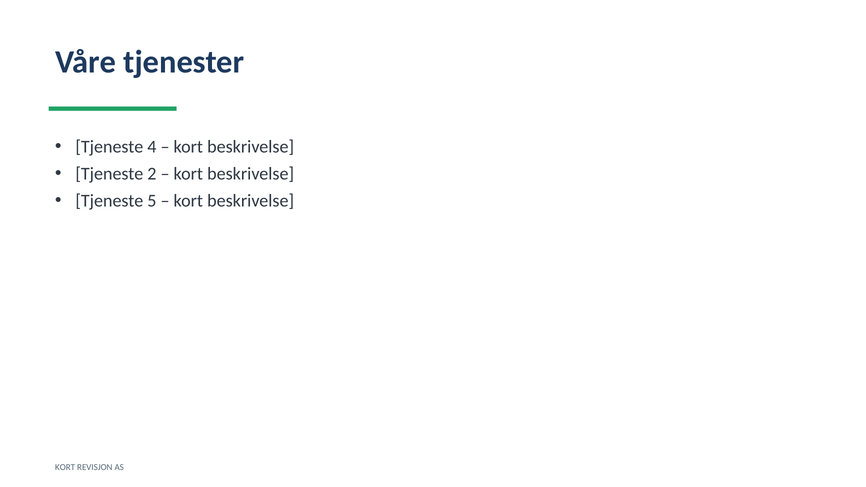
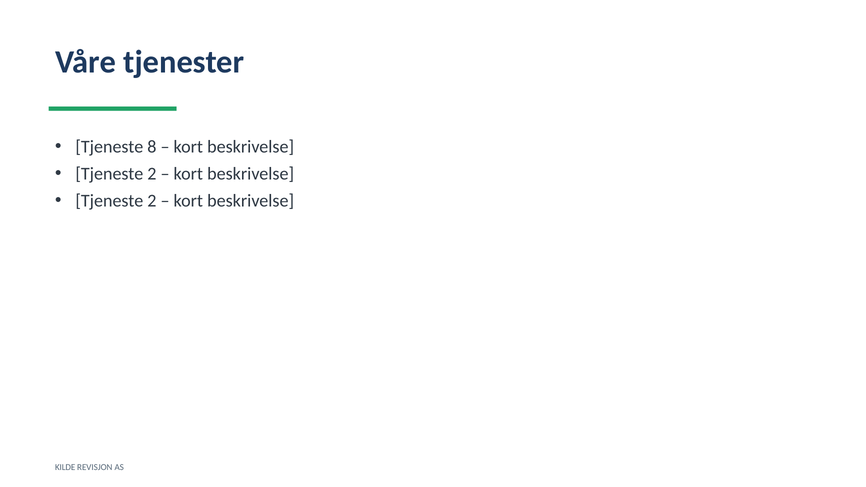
4: 4 -> 8
5 at (152, 201): 5 -> 2
KORT at (65, 467): KORT -> KILDE
